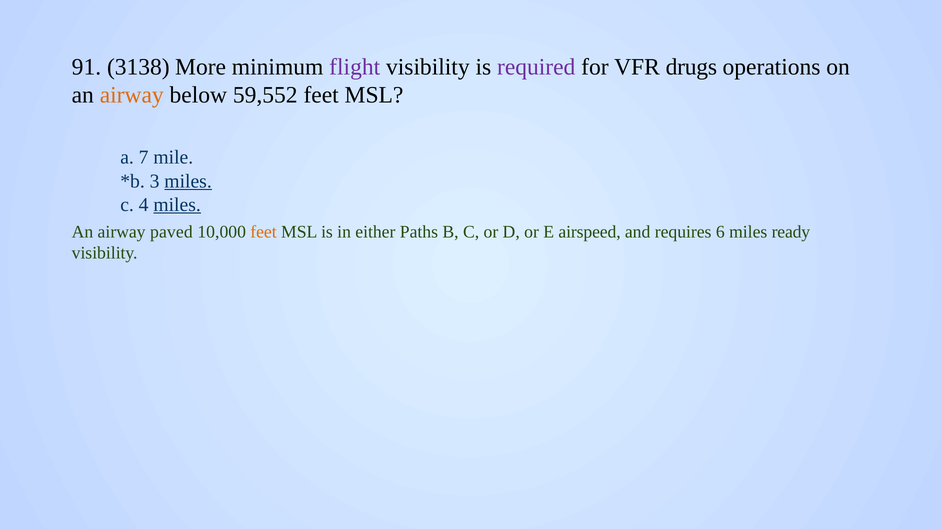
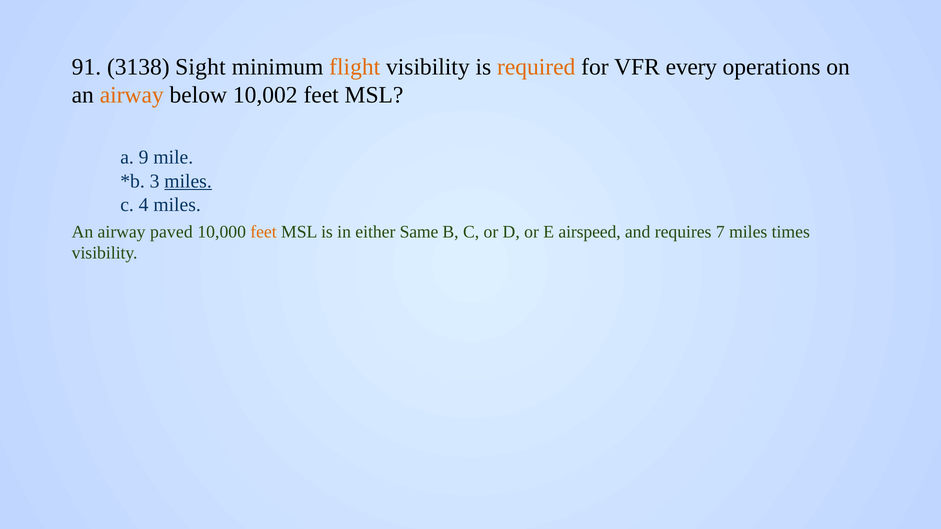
More: More -> Sight
flight colour: purple -> orange
required colour: purple -> orange
drugs: drugs -> every
59,552: 59,552 -> 10,002
7: 7 -> 9
miles at (177, 205) underline: present -> none
Paths: Paths -> Same
6: 6 -> 7
ready: ready -> times
